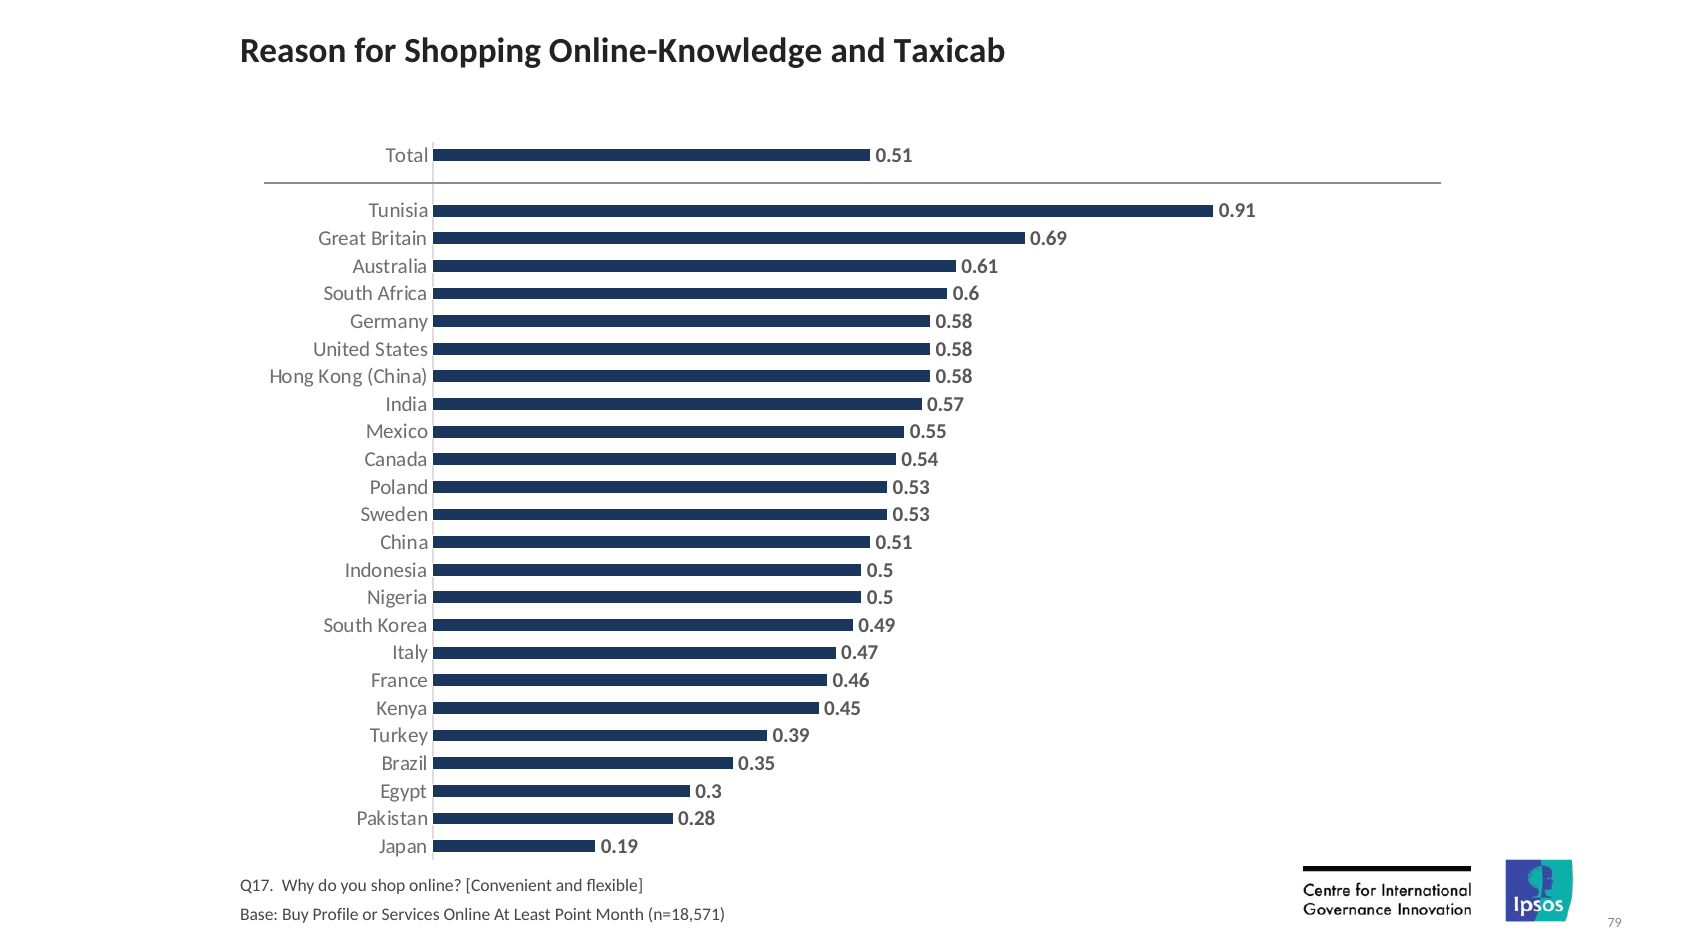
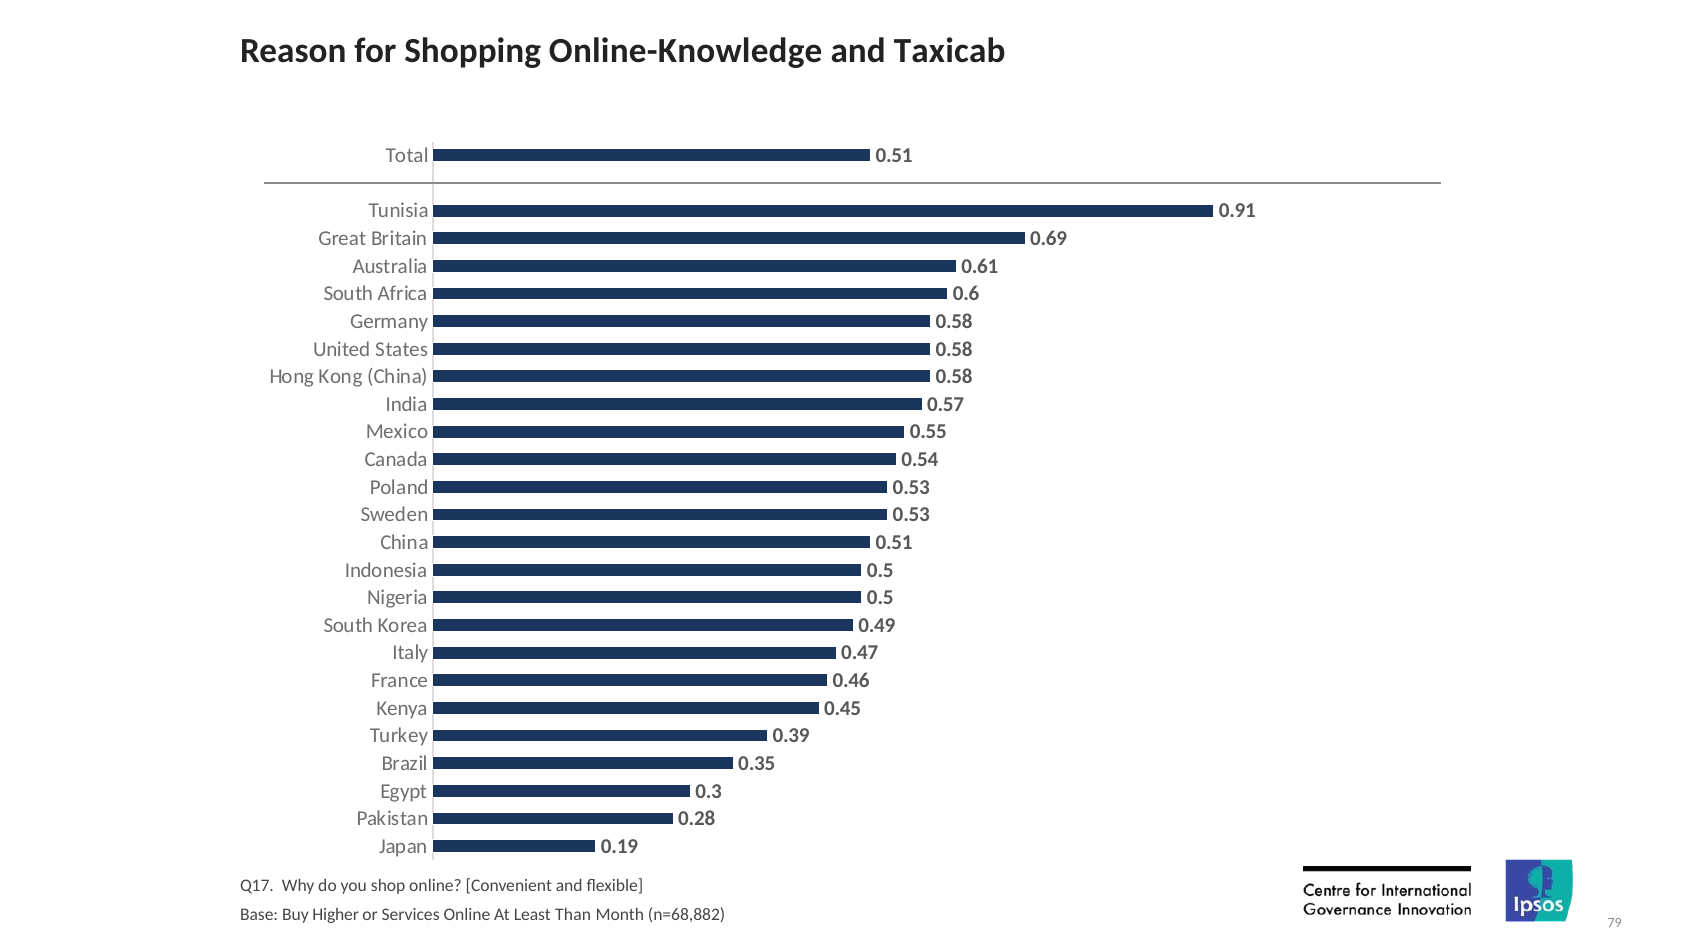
Profile: Profile -> Higher
Point: Point -> Than
n=18,571: n=18,571 -> n=68,882
